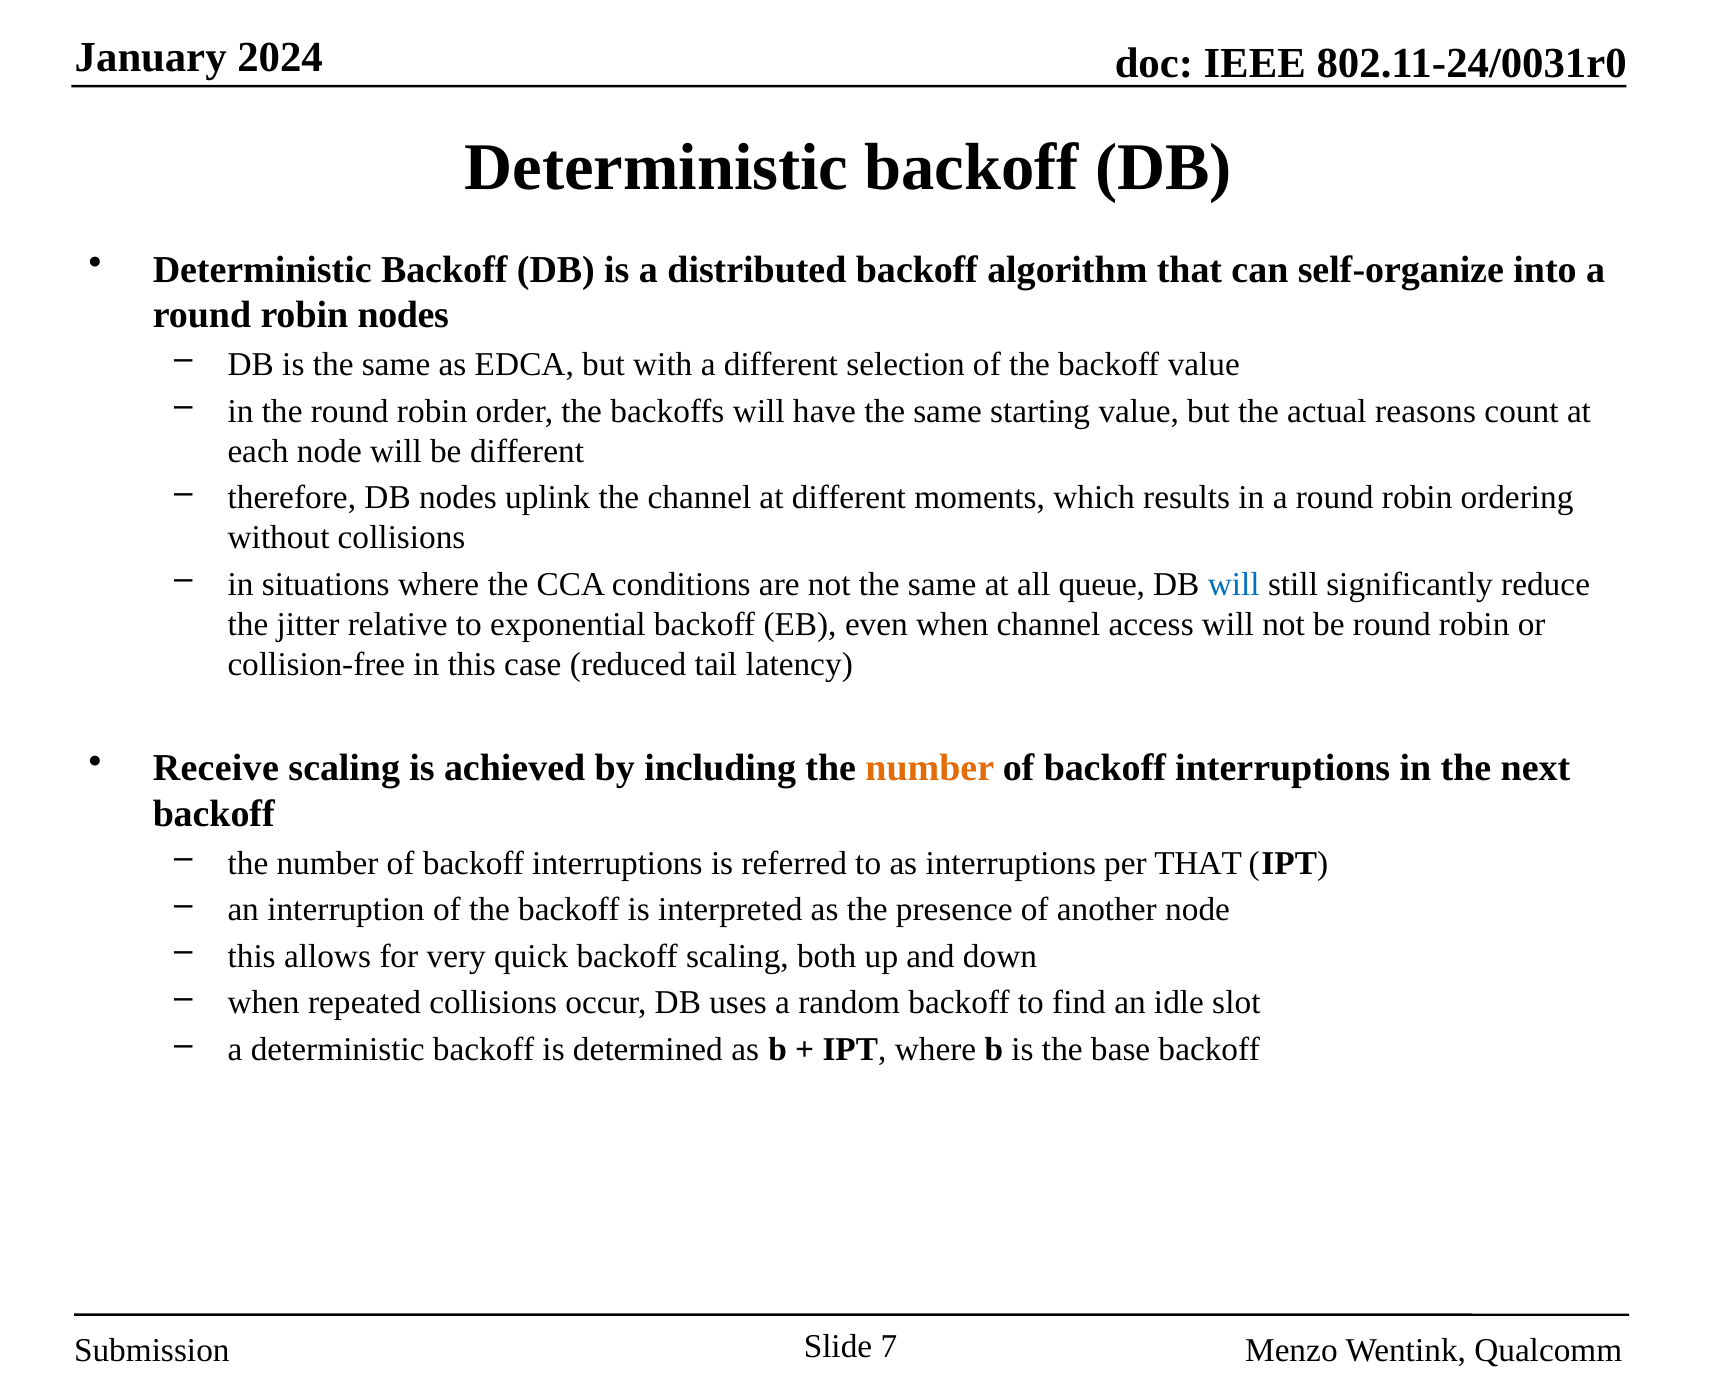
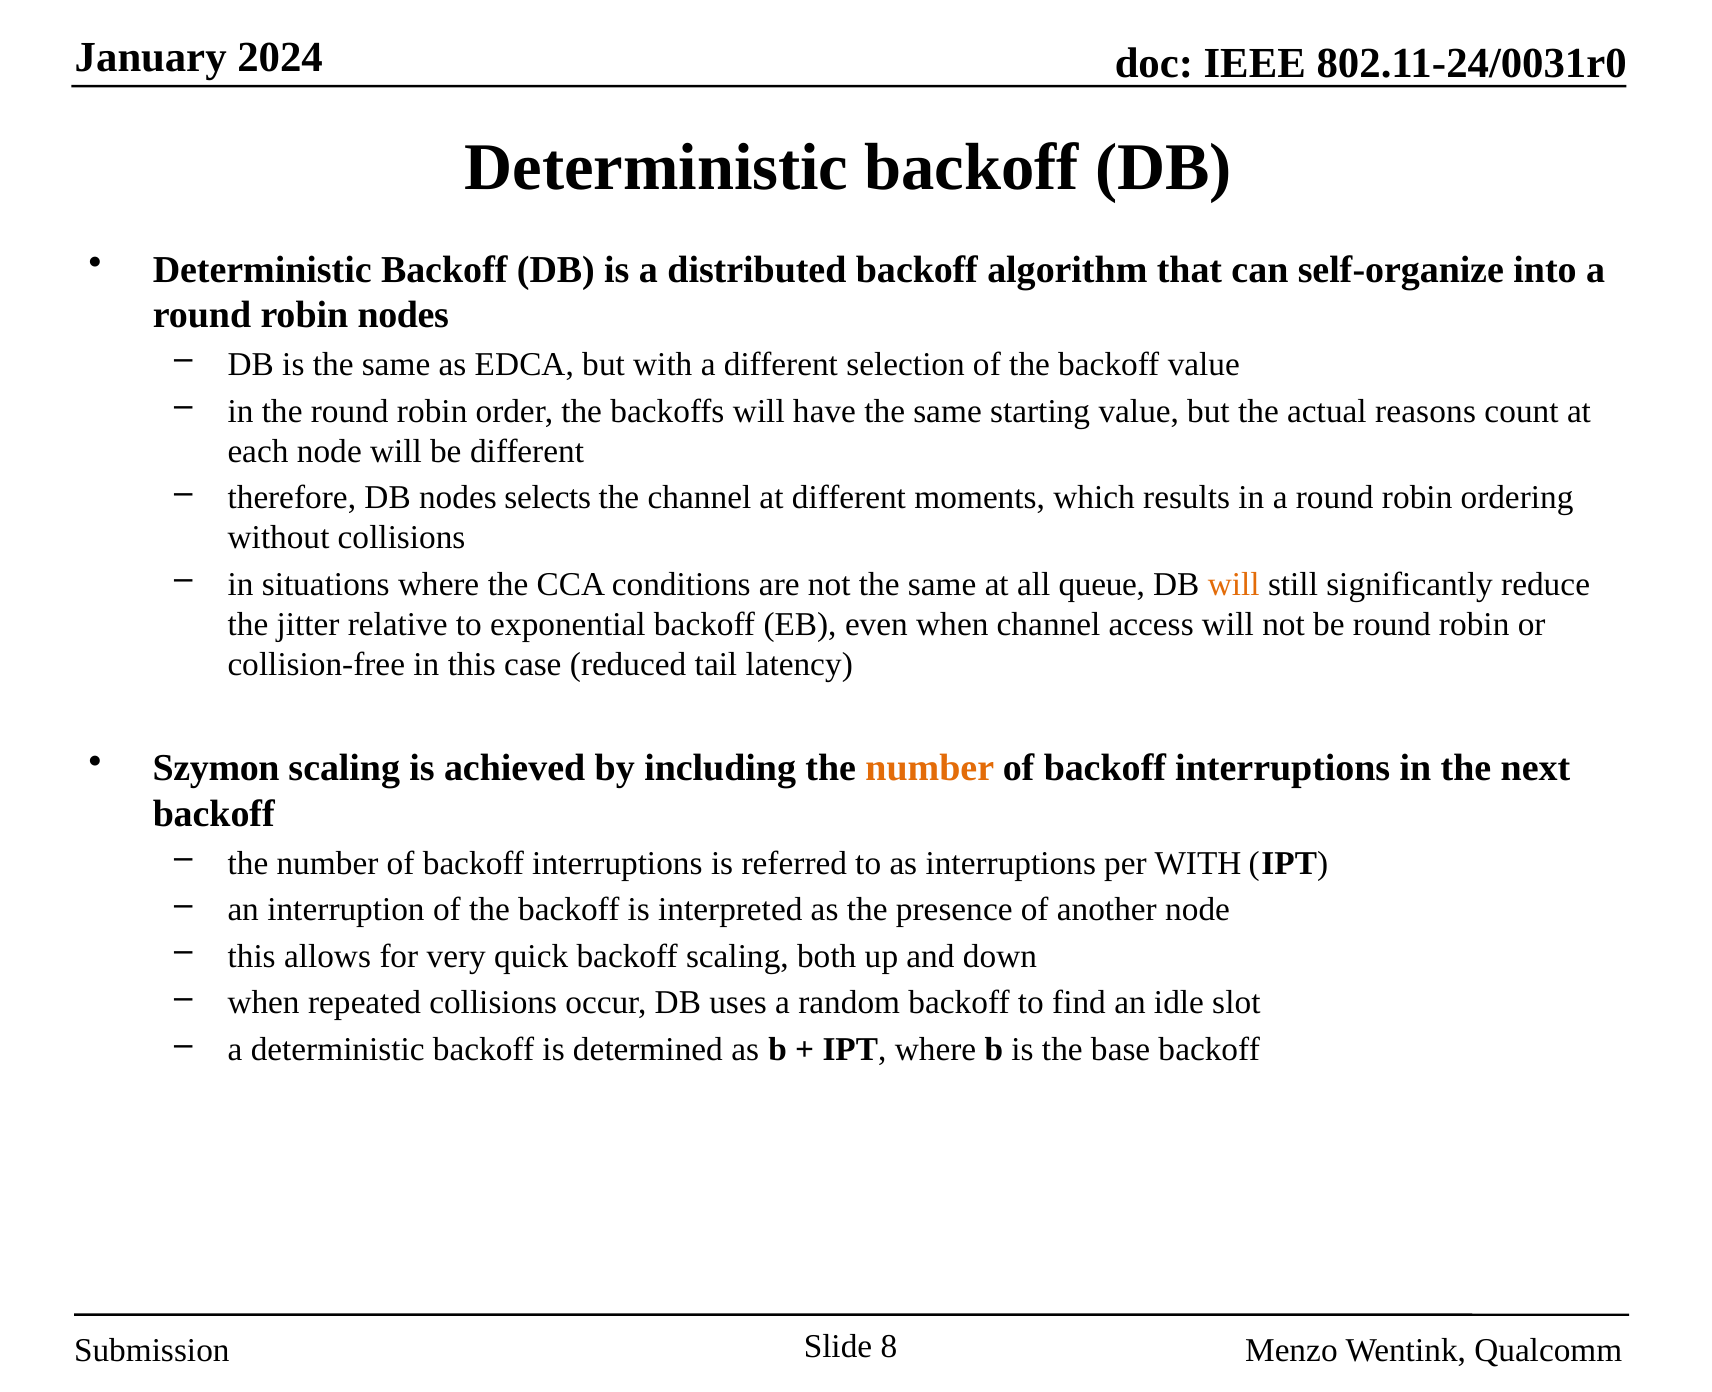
uplink: uplink -> selects
will at (1234, 584) colour: blue -> orange
Receive: Receive -> Szymon
per THAT: THAT -> WITH
7: 7 -> 8
